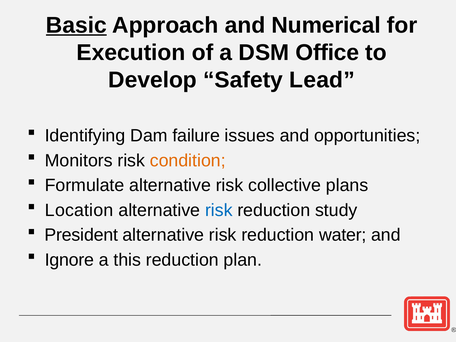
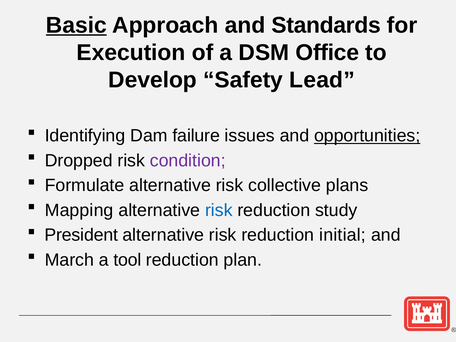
Numerical: Numerical -> Standards
opportunities underline: none -> present
Monitors: Monitors -> Dropped
condition colour: orange -> purple
Location: Location -> Mapping
water: water -> initial
Ignore: Ignore -> March
this: this -> tool
